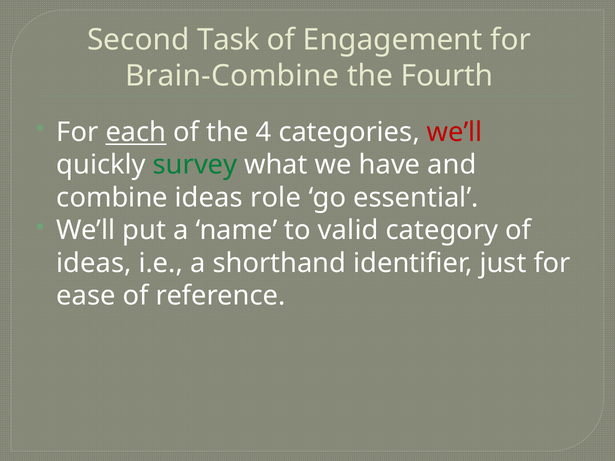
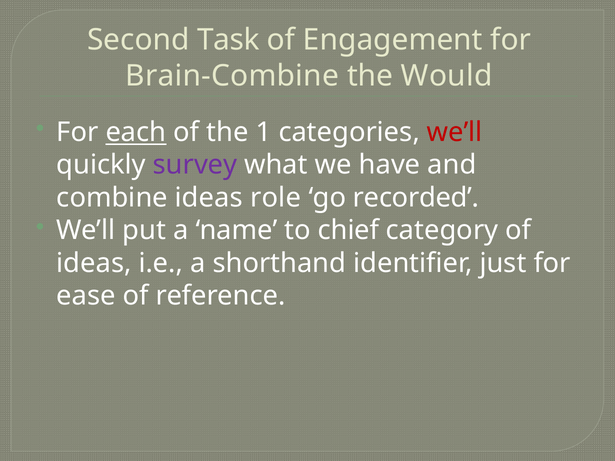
Fourth: Fourth -> Would
4: 4 -> 1
survey colour: green -> purple
essential: essential -> recorded
valid: valid -> chief
